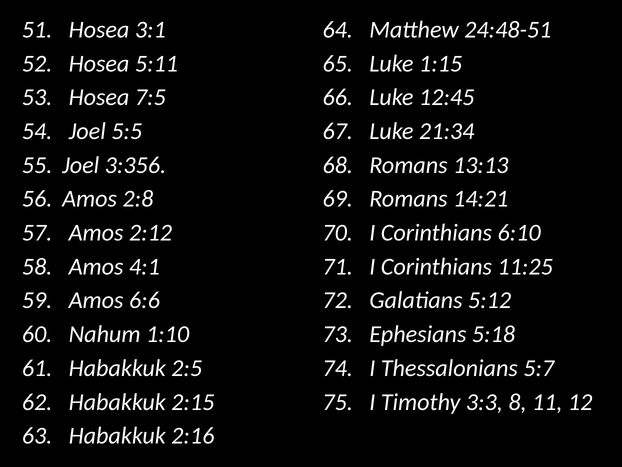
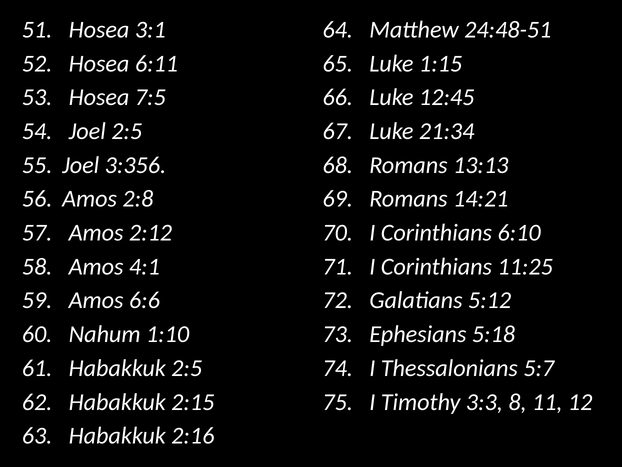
5:11: 5:11 -> 6:11
Joel 5:5: 5:5 -> 2:5
